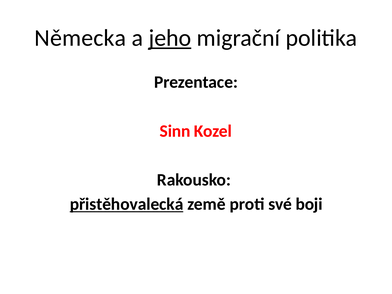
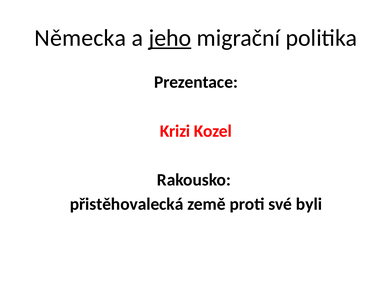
Sinn: Sinn -> Krizi
přistěhovalecká underline: present -> none
boji: boji -> byli
